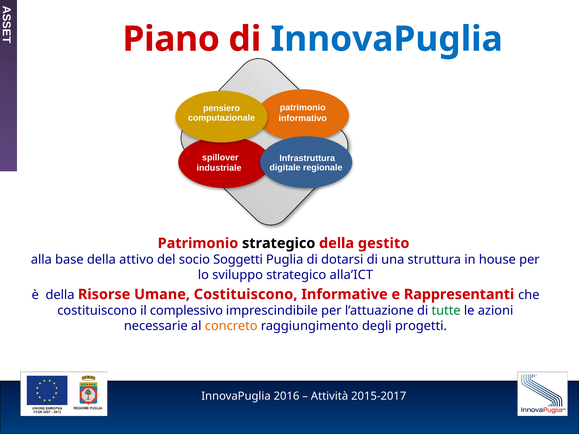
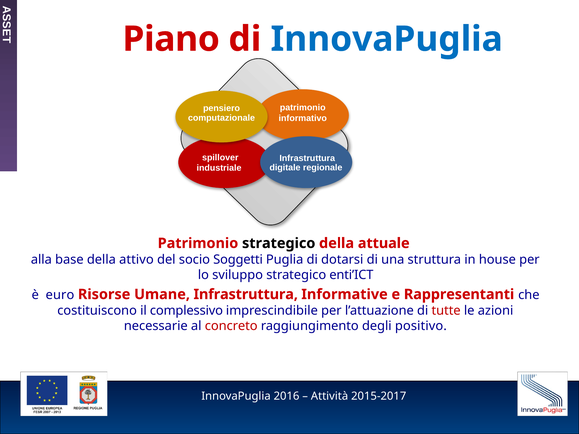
gestito: gestito -> attuale
alla’ICT: alla’ICT -> enti’ICT
è della: della -> euro
Umane Costituiscono: Costituiscono -> Infrastruttura
tutte colour: green -> red
concreto colour: orange -> red
progetti: progetti -> positivo
